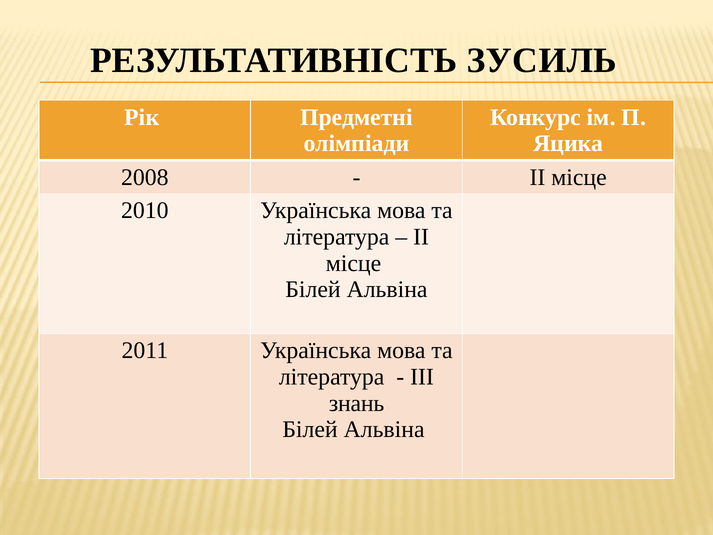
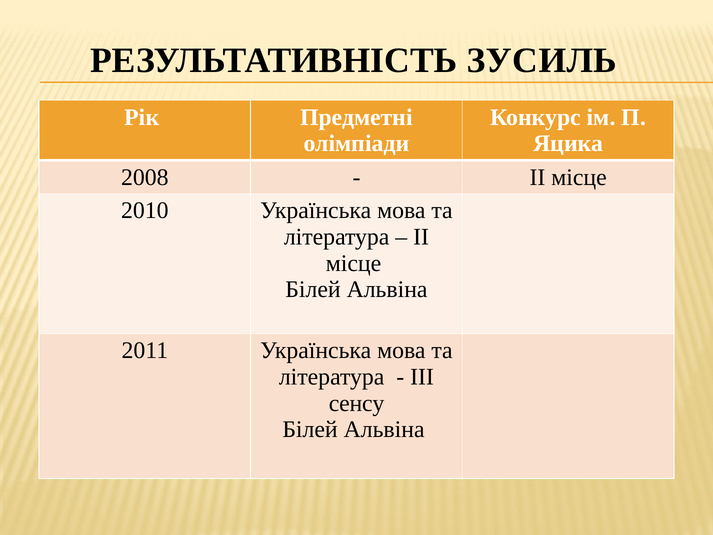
знань: знань -> сенсу
